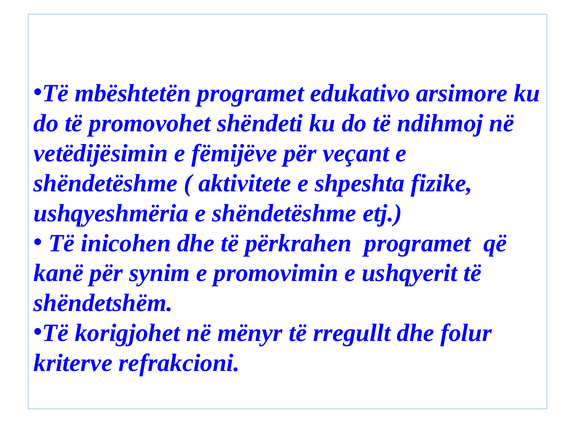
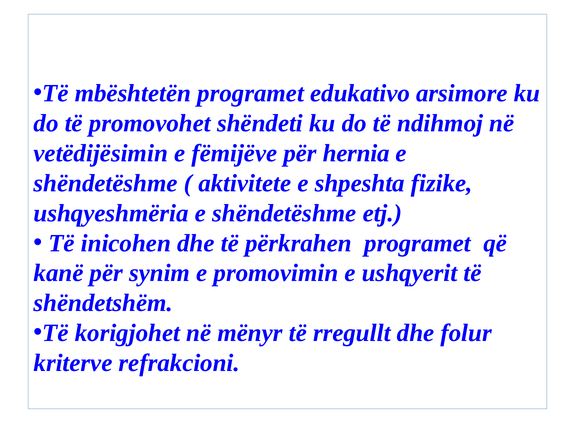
veçant: veçant -> hernia
